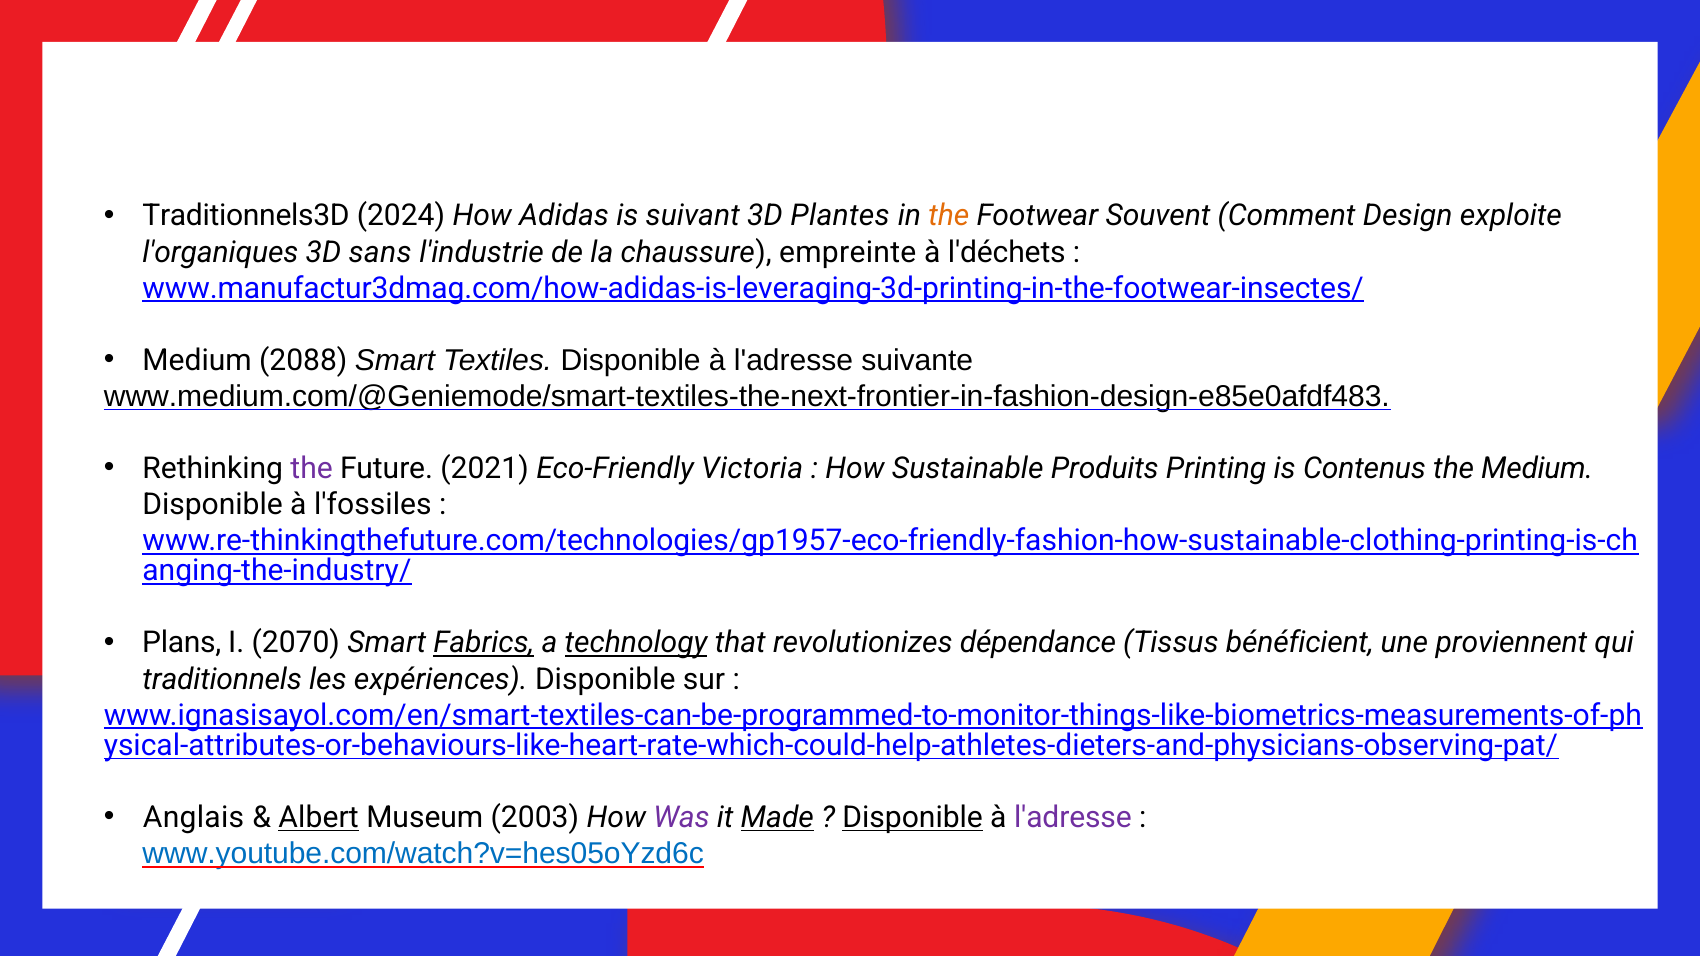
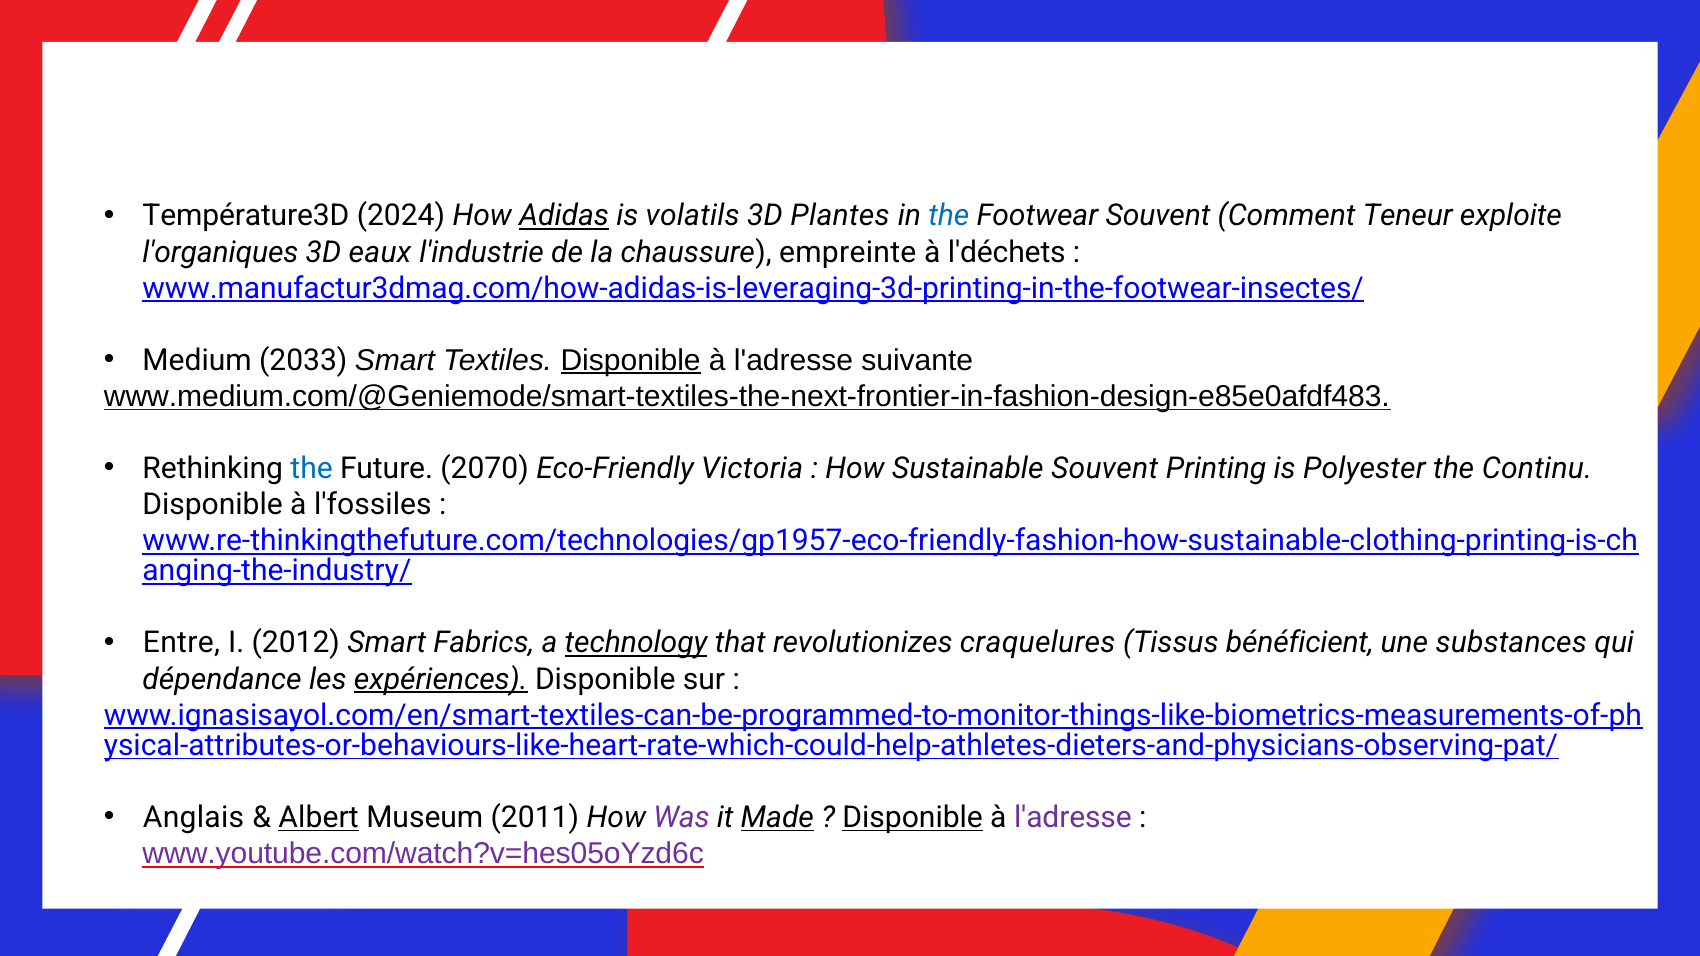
Traditionnels3D: Traditionnels3D -> Température3D
Adidas underline: none -> present
suivant: suivant -> volatils
the at (949, 216) colour: orange -> blue
Design: Design -> Teneur
sans: sans -> eaux
2088: 2088 -> 2033
Disponible at (631, 360) underline: none -> present
the at (312, 469) colour: purple -> blue
2021: 2021 -> 2070
Sustainable Produits: Produits -> Souvent
Contenus: Contenus -> Polyester
the Medium: Medium -> Continu
Plans: Plans -> Entre
2070: 2070 -> 2012
Fabrics underline: present -> none
dépendance: dépendance -> craquelures
proviennent: proviennent -> substances
traditionnels: traditionnels -> dépendance
expériences underline: none -> present
2003: 2003 -> 2011
www.youtube.com/watch?v=hes05oYzd6c colour: blue -> purple
